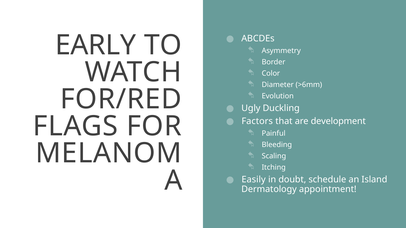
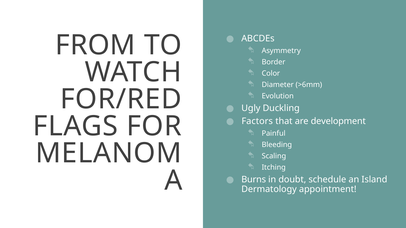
EARLY: EARLY -> FROM
Easily: Easily -> Burns
